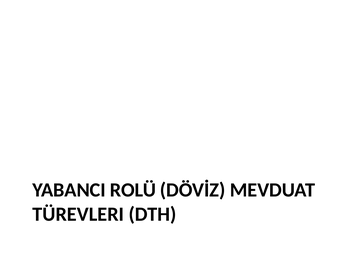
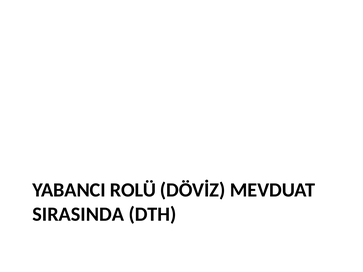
TÜREVLERI: TÜREVLERI -> SIRASINDA
